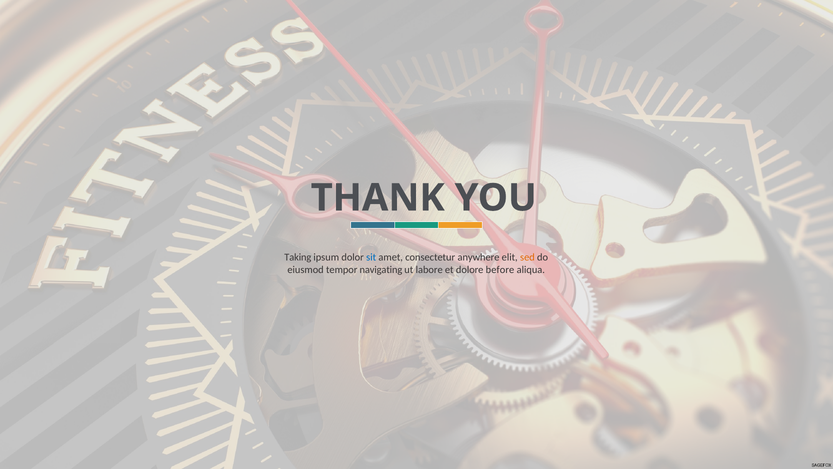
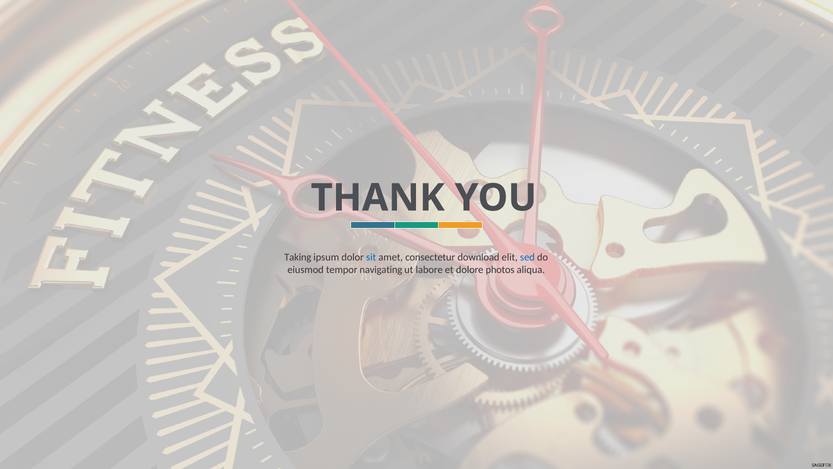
anywhere: anywhere -> download
sed colour: orange -> blue
before: before -> photos
